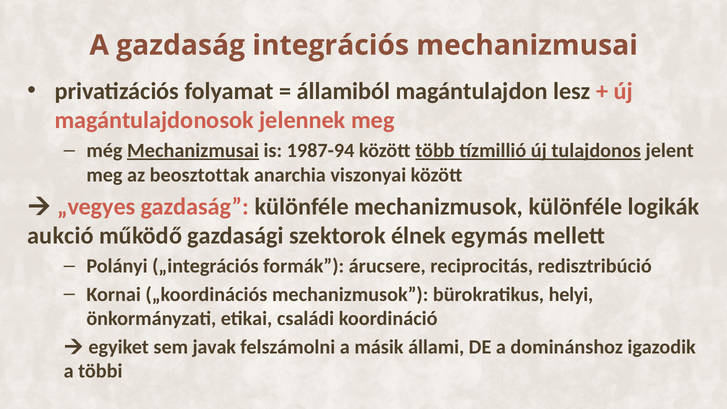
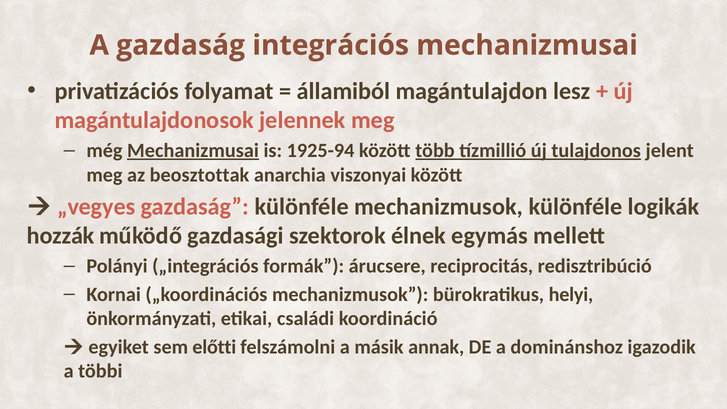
1987-94: 1987-94 -> 1925-94
aukció: aukció -> hozzák
javak: javak -> előtti
állami: állami -> annak
